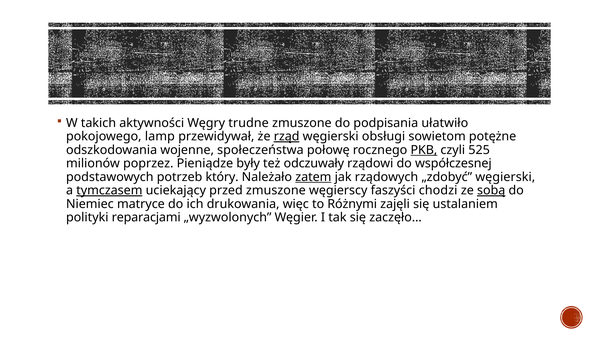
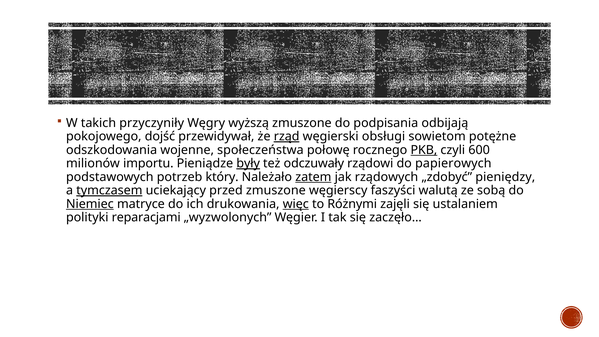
aktywności: aktywności -> przyczyniły
trudne: trudne -> wyższą
ułatwiło: ułatwiło -> odbijają
lamp: lamp -> dojść
525: 525 -> 600
poprzez: poprzez -> importu
były underline: none -> present
współczesnej: współczesnej -> papierowych
„zdobyć węgierski: węgierski -> pieniędzy
chodzi: chodzi -> walutą
sobą underline: present -> none
Niemiec underline: none -> present
więc underline: none -> present
